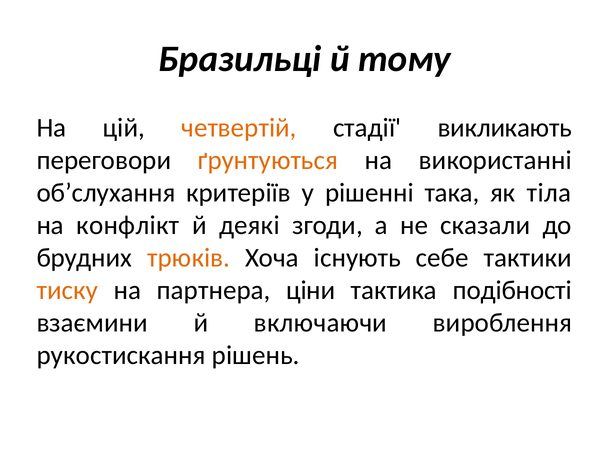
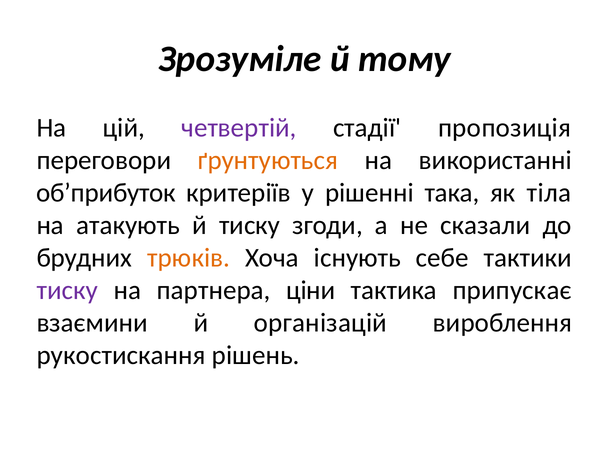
Бразильці: Бразильці -> Зрозуміле
четвертій colour: orange -> purple
викликають: викликають -> пропозиція
об’слухання: об’слухання -> об’прибуток
конфлікт: конфлікт -> атакують
й деякі: деякі -> тиску
тиску at (67, 290) colour: orange -> purple
подібності: подібності -> припускає
включаючи: включаючи -> організацій
